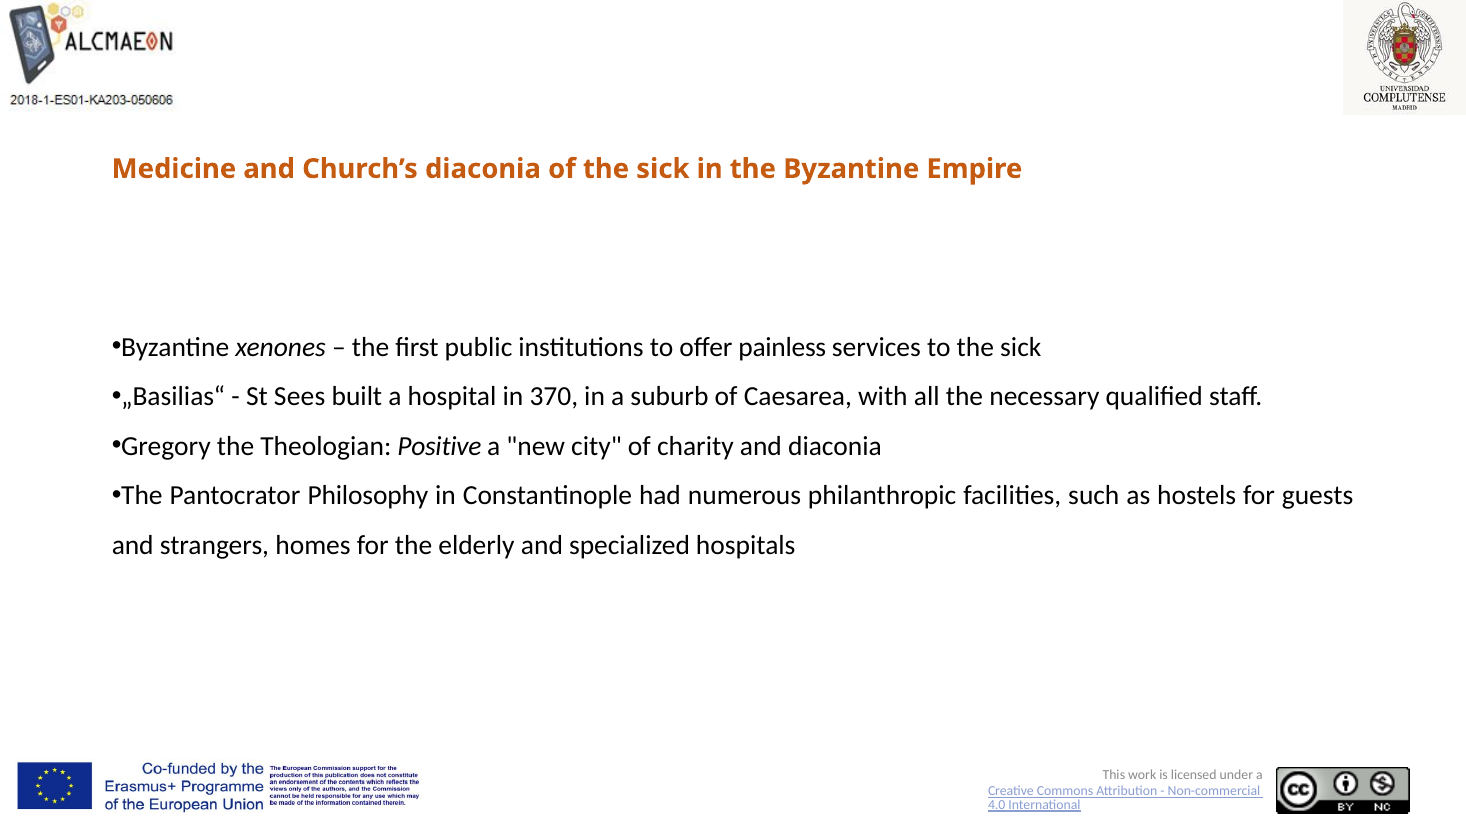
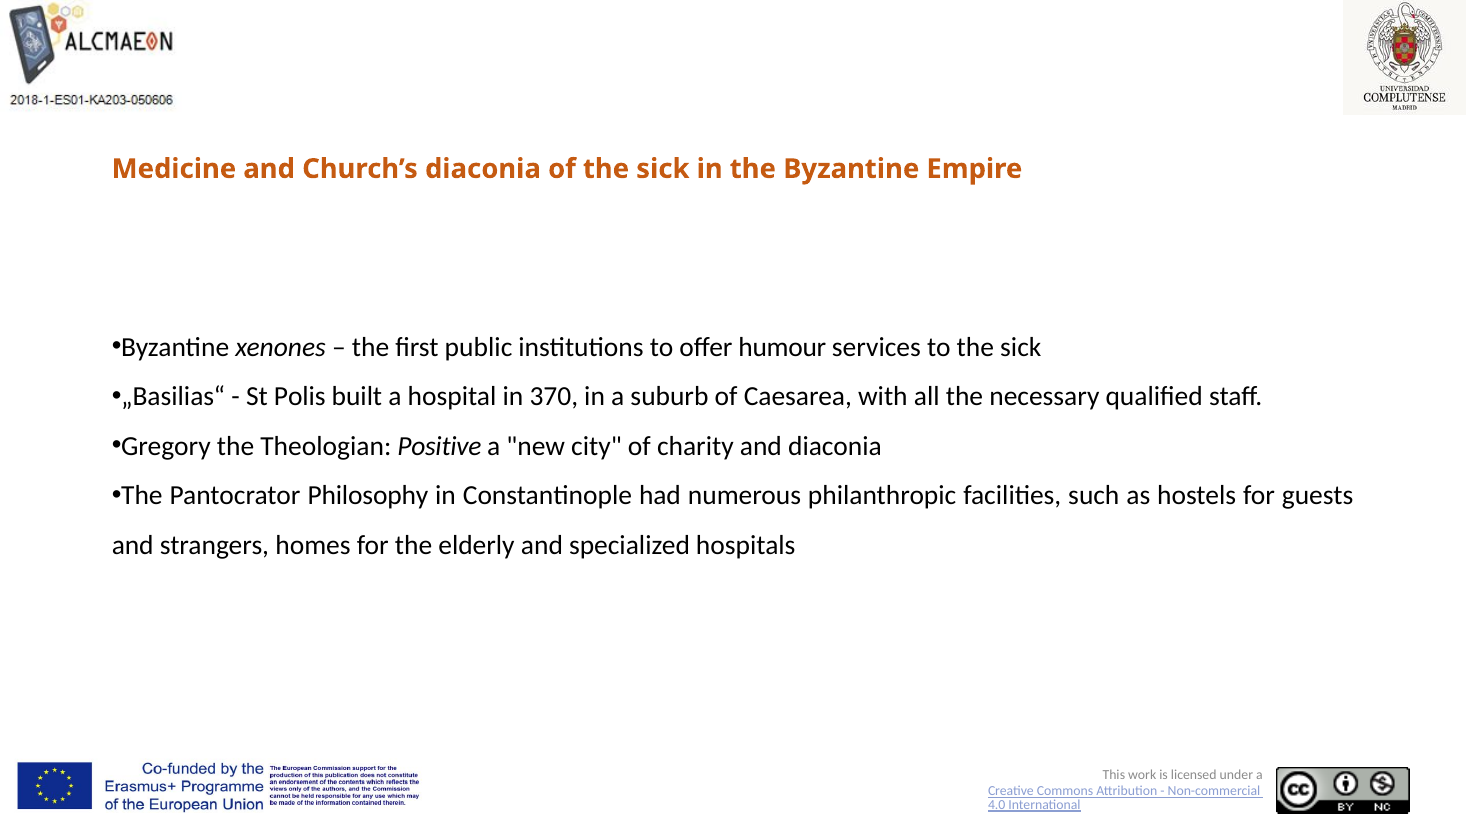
painless: painless -> humour
Sees: Sees -> Polis
